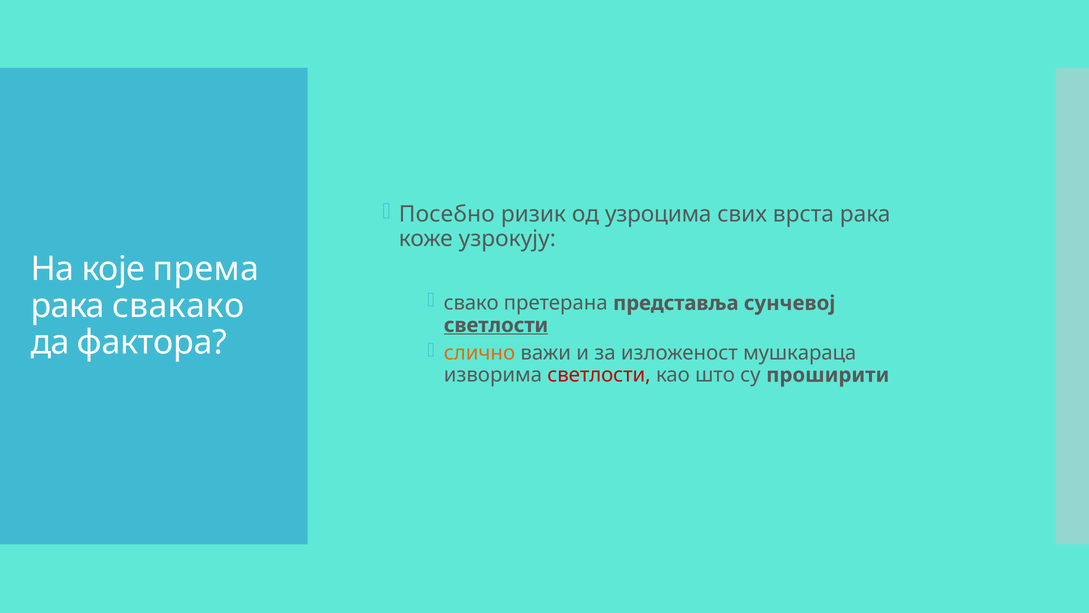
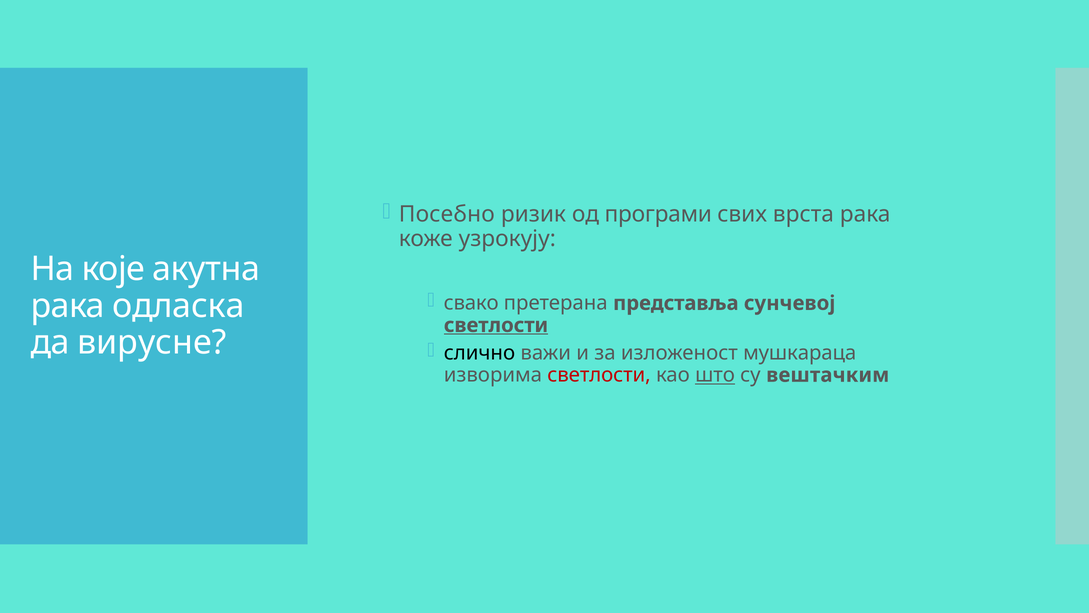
узроцима: узроцима -> програми
према: према -> акутна
свакако: свакако -> одласка
фактора: фактора -> вирусне
слично colour: orange -> black
што underline: none -> present
проширити: проширити -> вештачким
